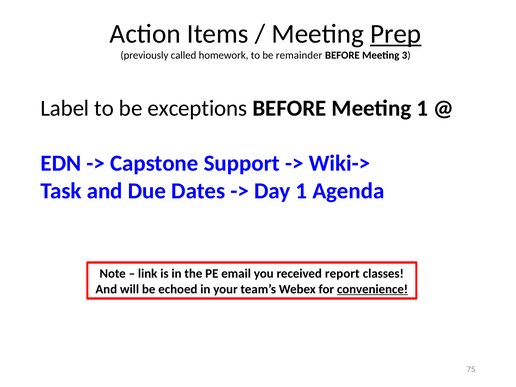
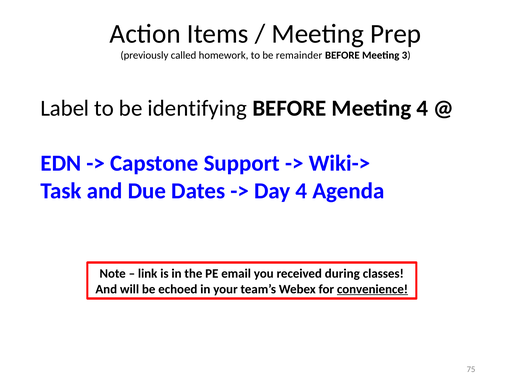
Prep underline: present -> none
exceptions: exceptions -> identifying
Meeting 1: 1 -> 4
Day 1: 1 -> 4
report: report -> during
